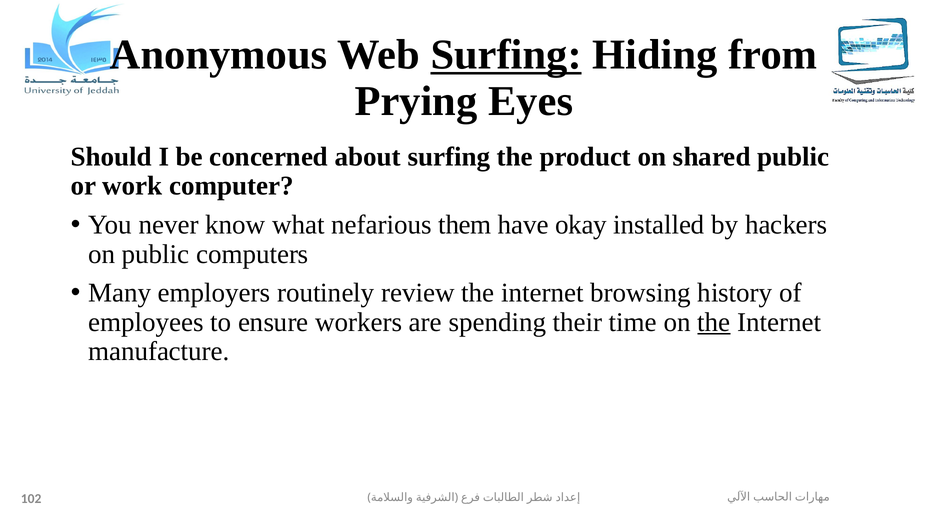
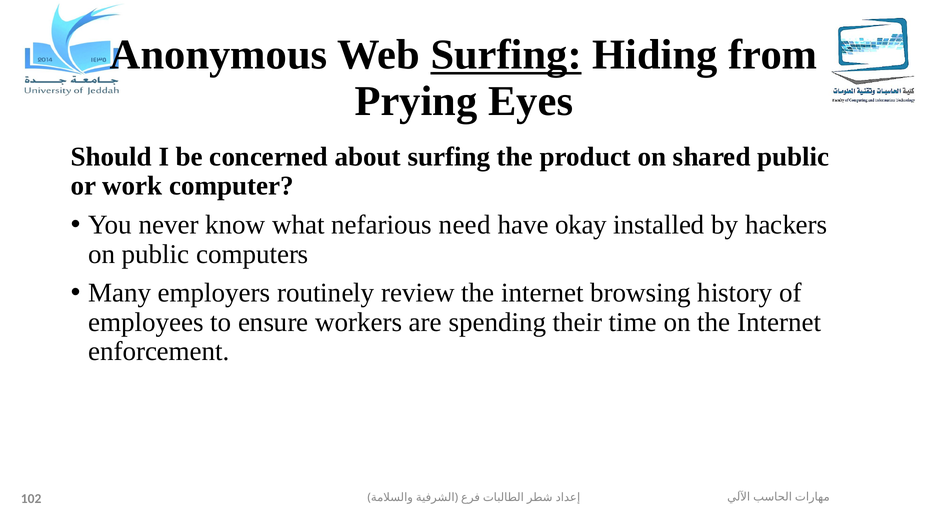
them: them -> need
the at (714, 322) underline: present -> none
manufacture: manufacture -> enforcement
